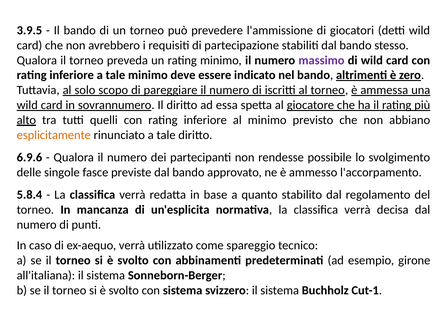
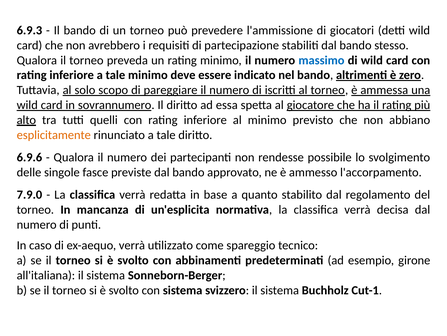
3.9.5: 3.9.5 -> 6.9.3
massimo colour: purple -> blue
5.8.4: 5.8.4 -> 7.9.0
